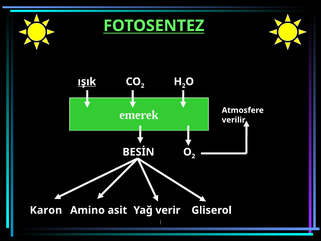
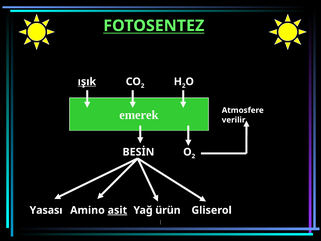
Karon: Karon -> Yasası
asit underline: none -> present
verir: verir -> ürün
